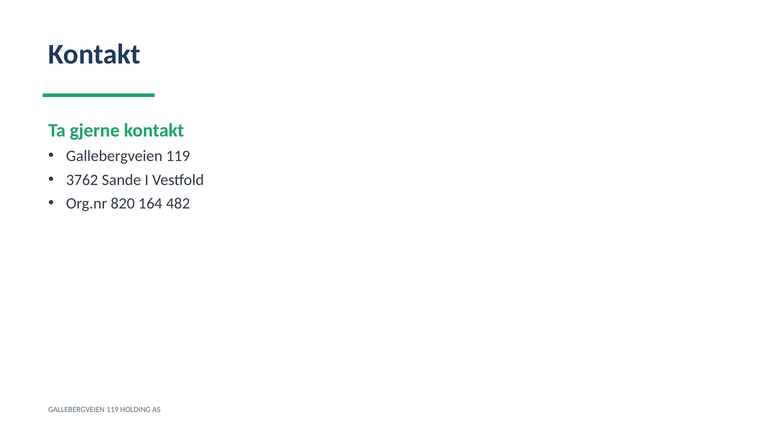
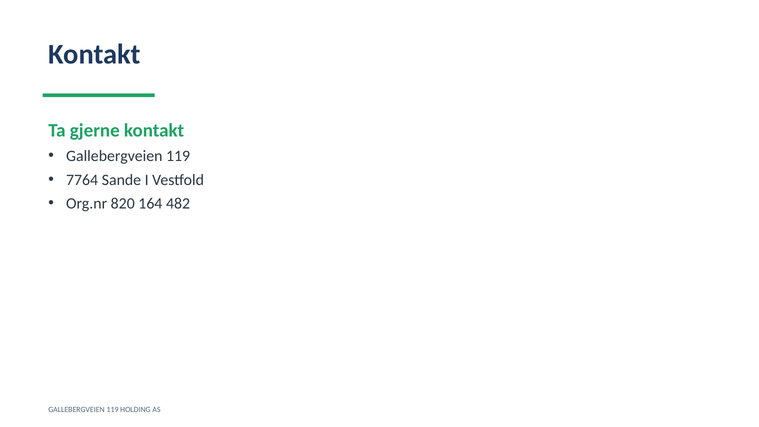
3762: 3762 -> 7764
